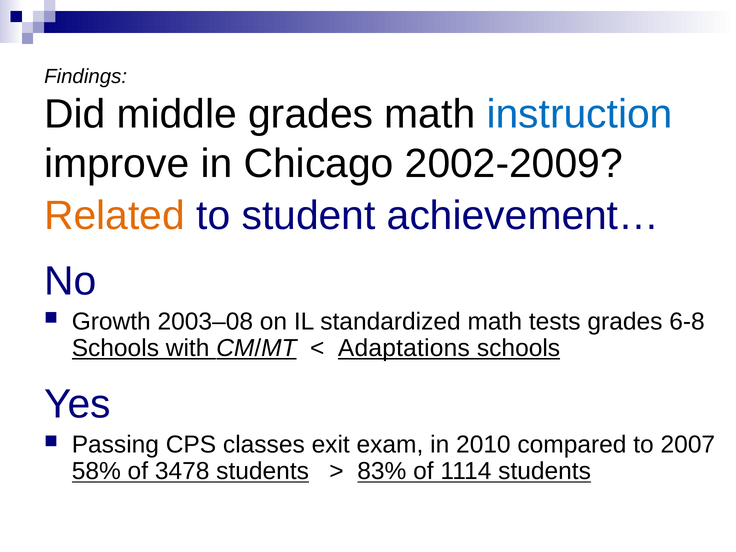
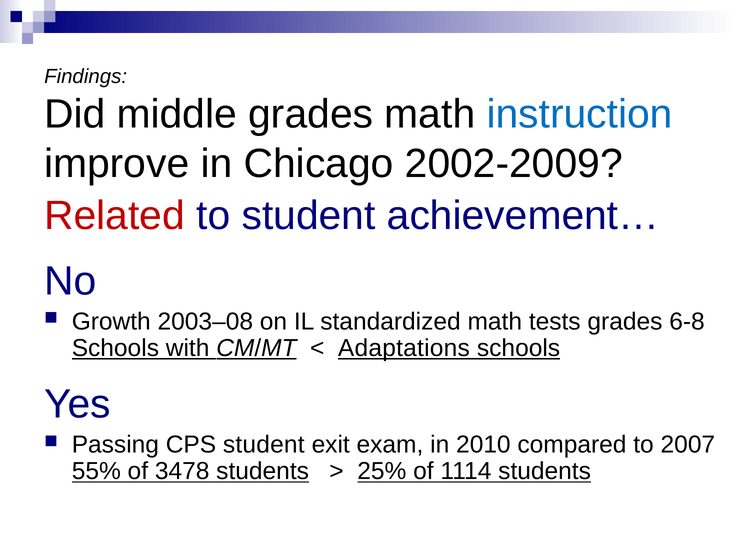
Related colour: orange -> red
CPS classes: classes -> student
58%: 58% -> 55%
83%: 83% -> 25%
